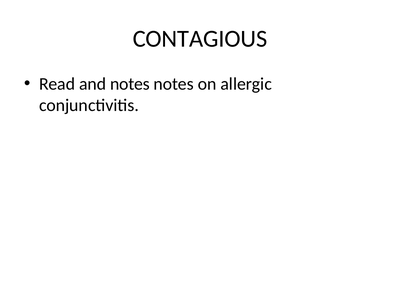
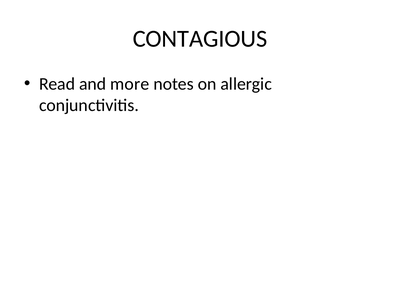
and notes: notes -> more
